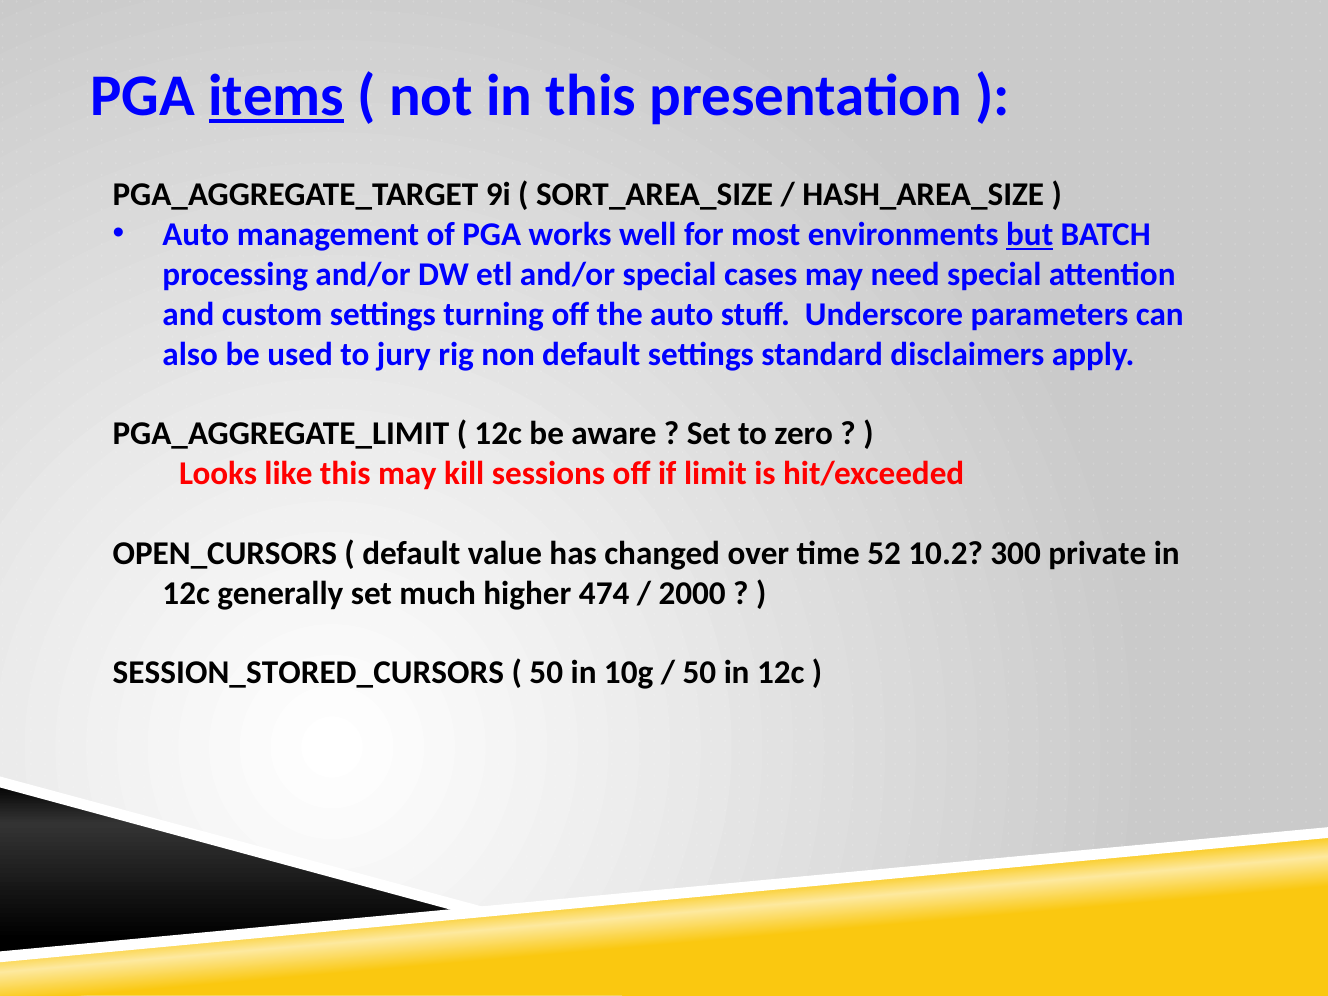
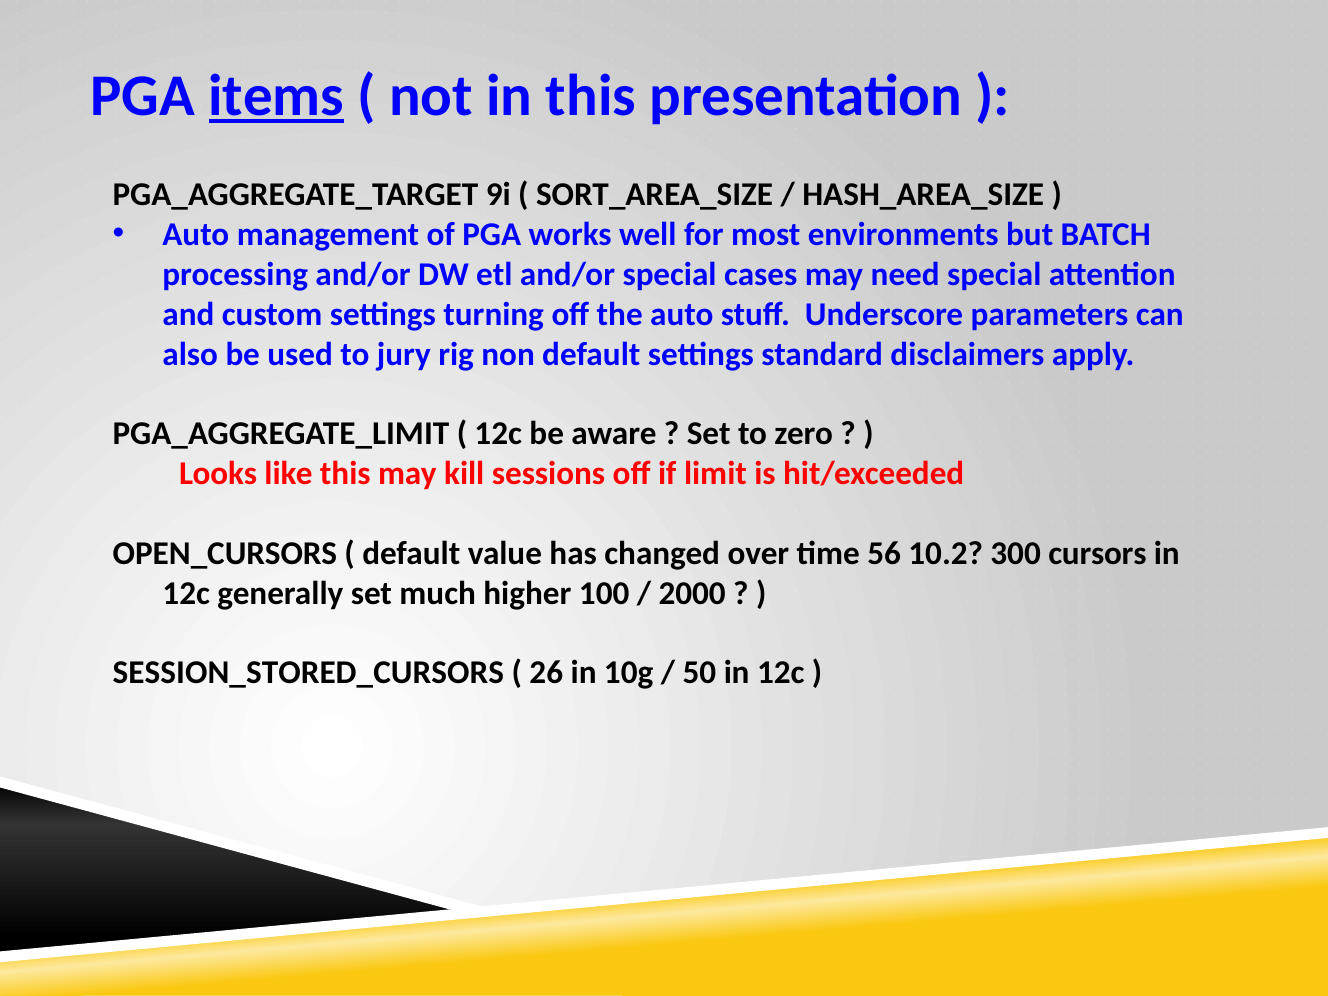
but underline: present -> none
52: 52 -> 56
private: private -> cursors
474: 474 -> 100
50 at (546, 673): 50 -> 26
